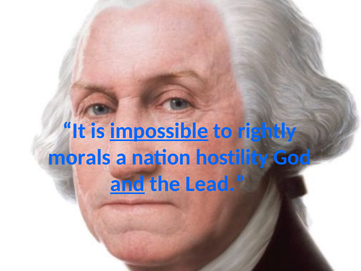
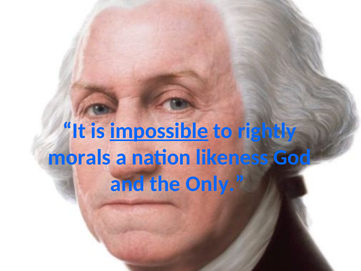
hostility: hostility -> likeness
and underline: present -> none
Lead: Lead -> Only
